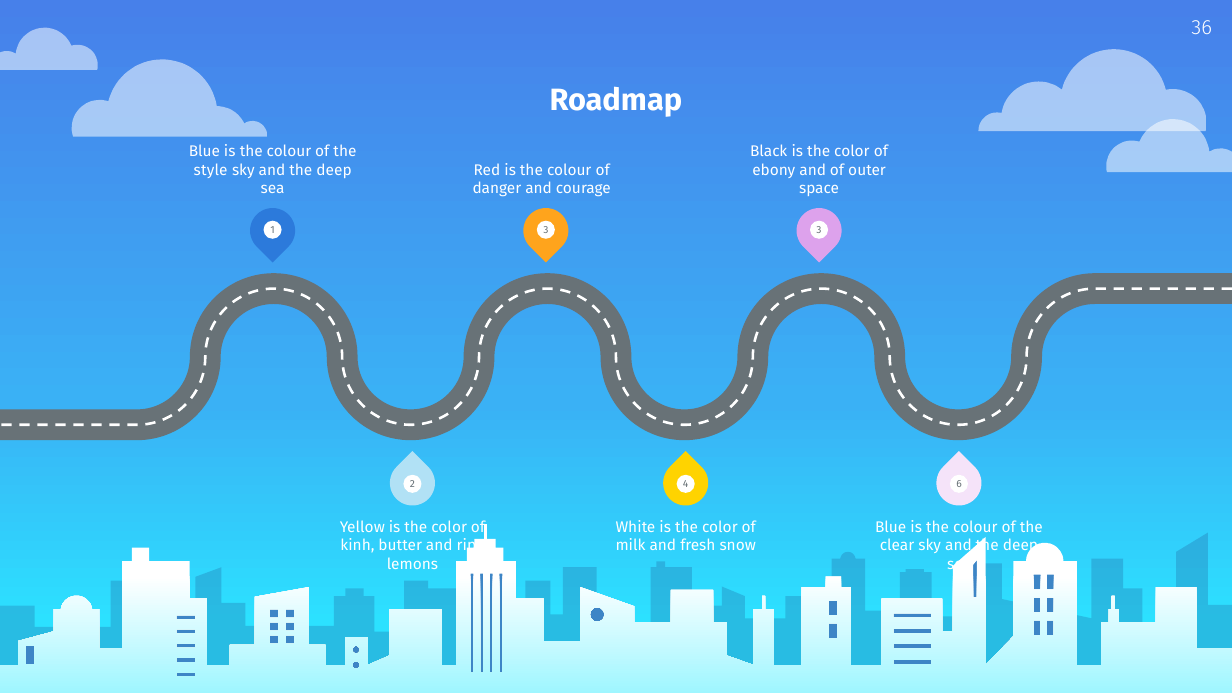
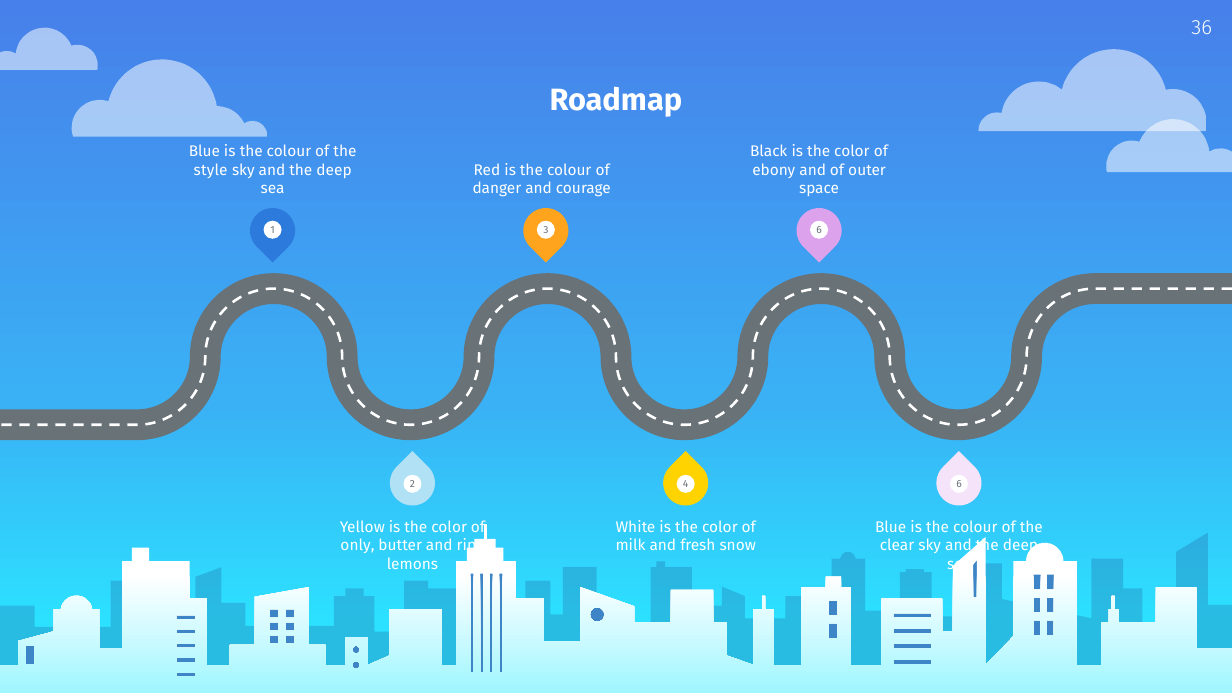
3 3: 3 -> 6
kinh: kinh -> only
